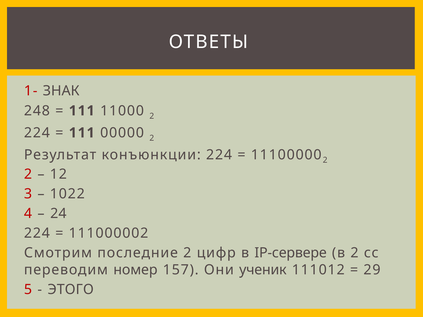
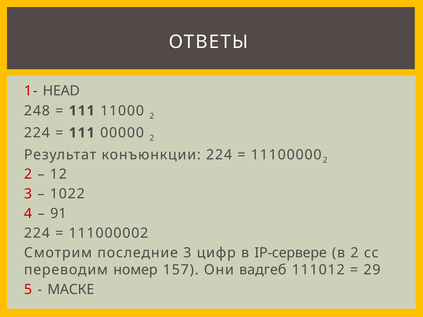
ЗНАК: ЗНАК -> HEAD
24: 24 -> 91
последние 2: 2 -> 3
ученик: ученик -> вадгеб
ЭТОГО: ЭТОГО -> МАСКЕ
